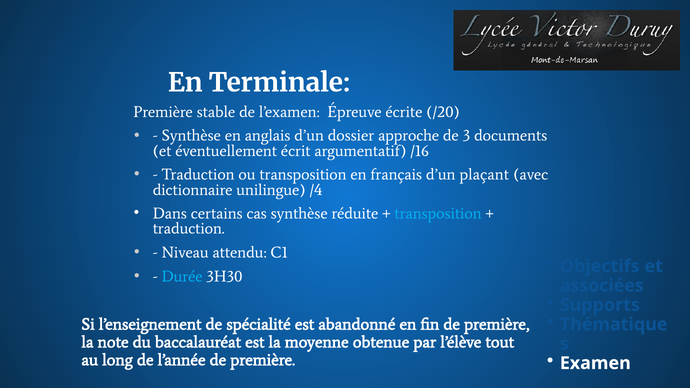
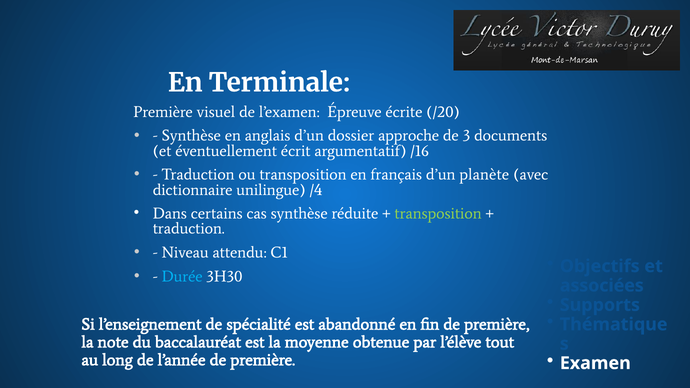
stable: stable -> visuel
plaçant: plaçant -> planète
transposition at (438, 214) colour: light blue -> light green
